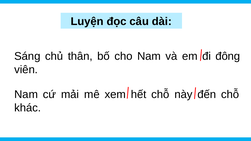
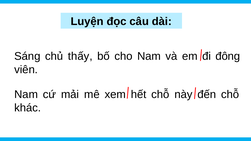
thân: thân -> thấy
